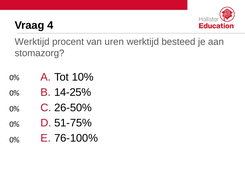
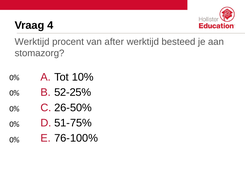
uren: uren -> after
14-25%: 14-25% -> 52-25%
